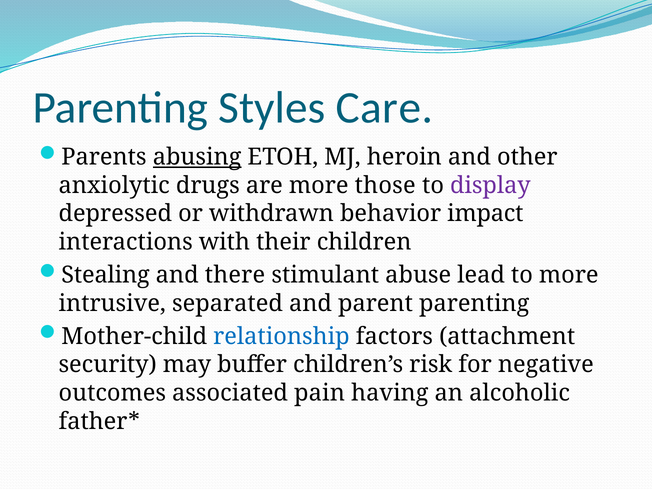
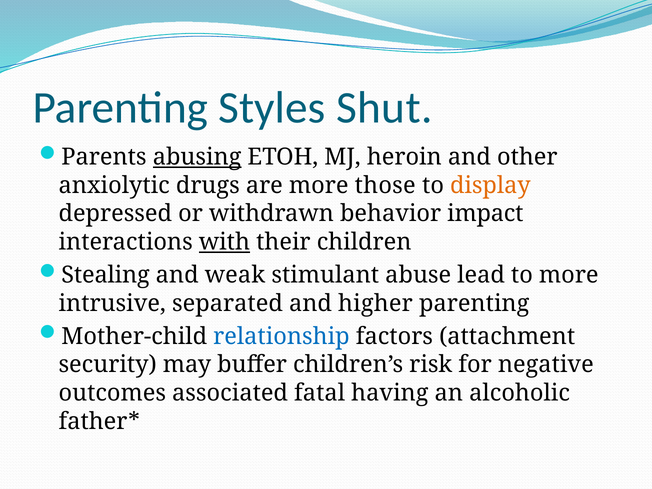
Care: Care -> Shut
display colour: purple -> orange
with underline: none -> present
there: there -> weak
parent: parent -> higher
pain: pain -> fatal
